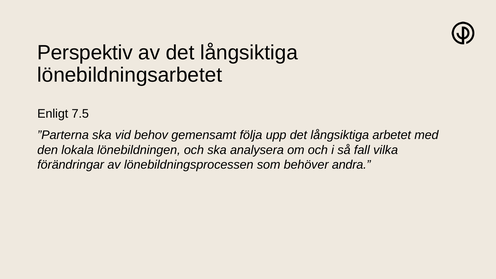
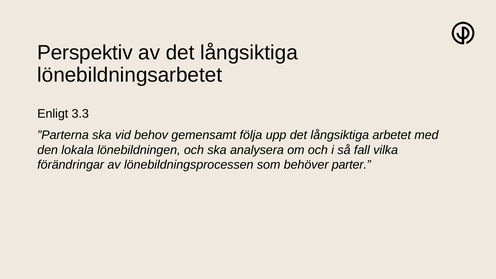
7.5: 7.5 -> 3.3
andra: andra -> parter
